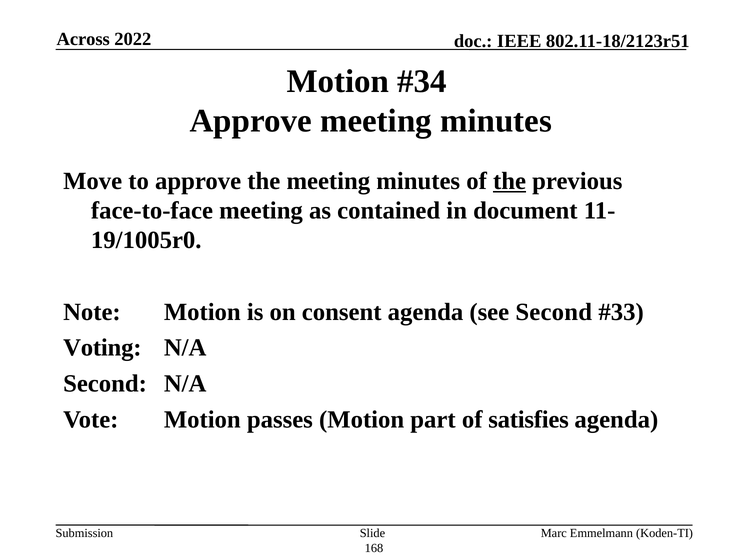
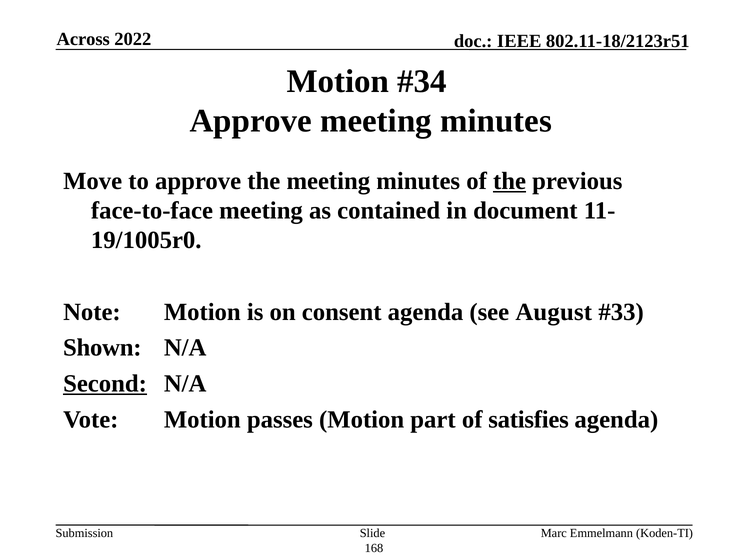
see Second: Second -> August
Voting: Voting -> Shown
Second at (105, 384) underline: none -> present
